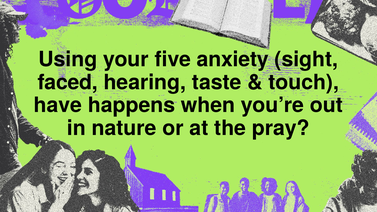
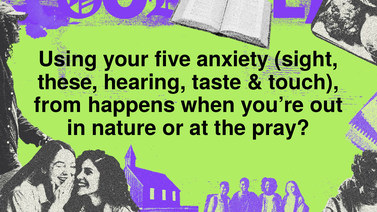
faced: faced -> these
have: have -> from
